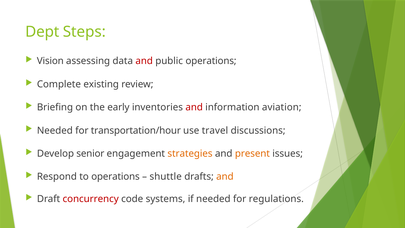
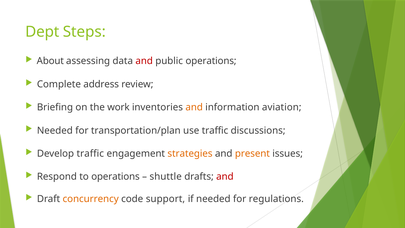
Vision: Vision -> About
existing: existing -> address
early: early -> work
and at (194, 107) colour: red -> orange
transportation/hour: transportation/hour -> transportation/plan
use travel: travel -> traffic
Develop senior: senior -> traffic
and at (225, 177) colour: orange -> red
concurrency colour: red -> orange
systems: systems -> support
